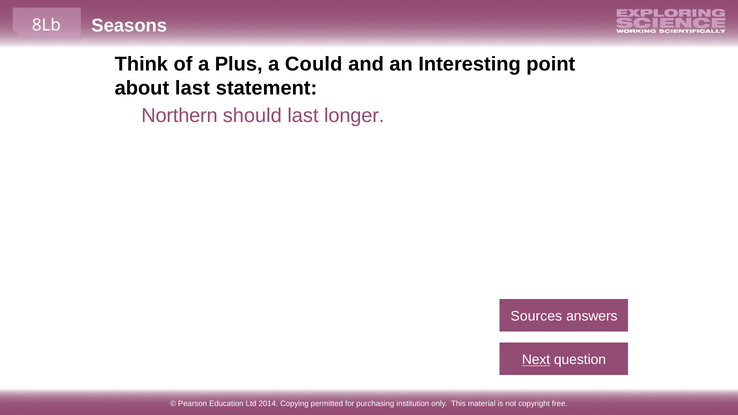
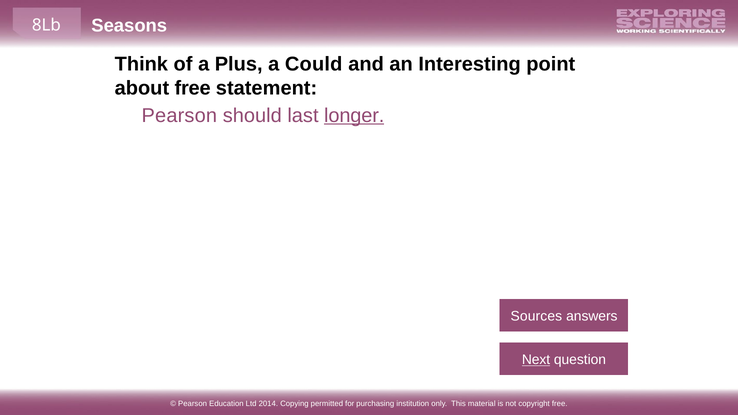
about last: last -> free
Northern at (180, 116): Northern -> Pearson
longer underline: none -> present
